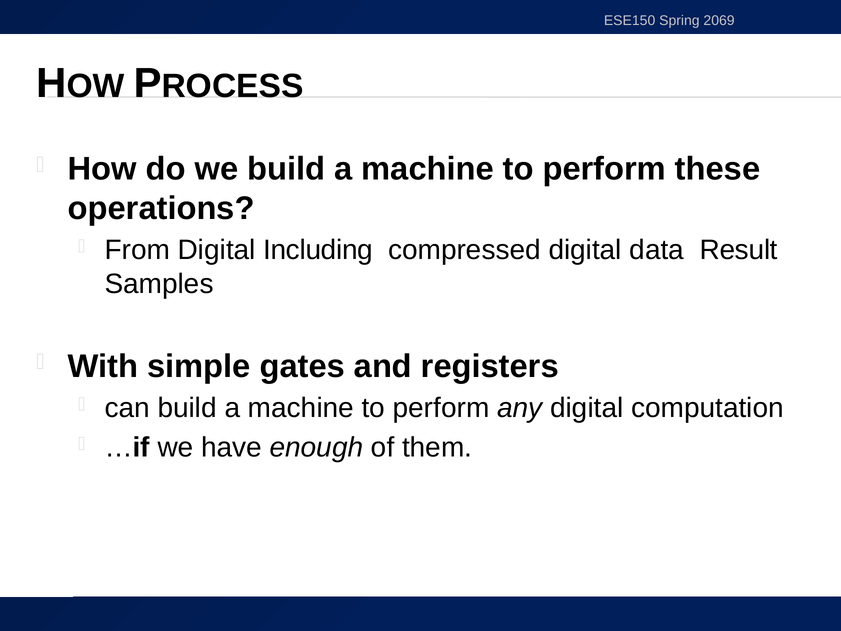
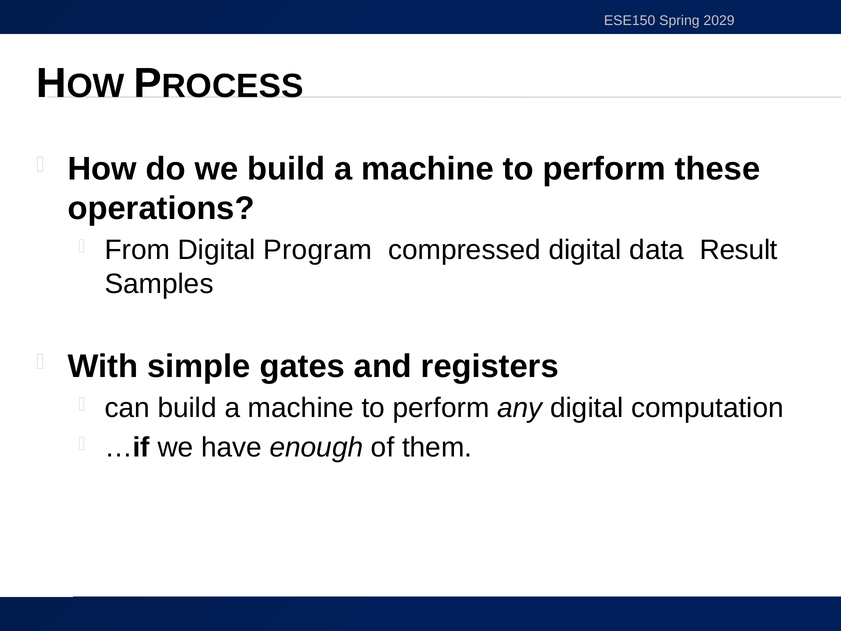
2069: 2069 -> 2029
Including: Including -> Program
